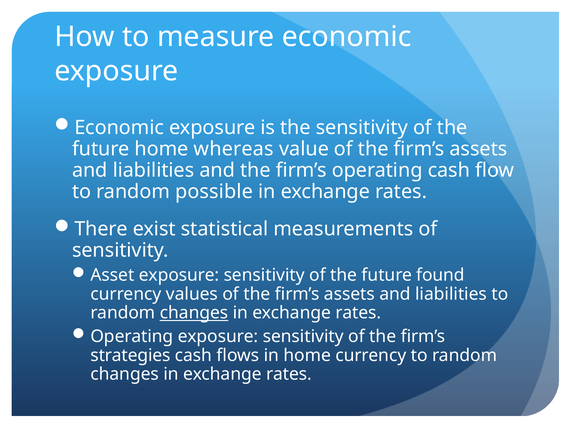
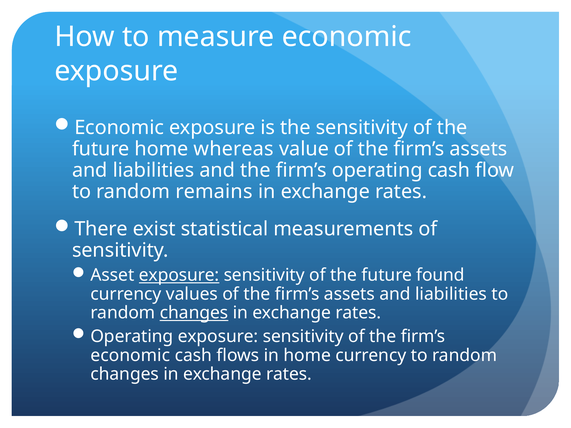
possible: possible -> remains
exposure at (179, 275) underline: none -> present
strategies at (130, 356): strategies -> economic
